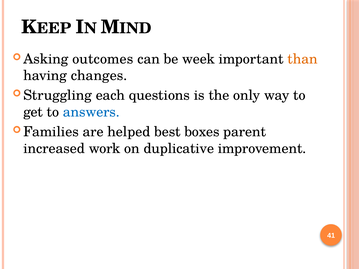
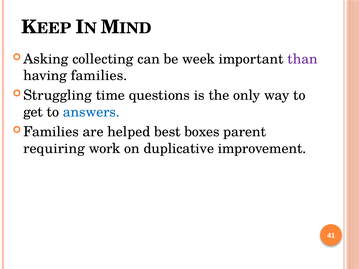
outcomes: outcomes -> collecting
than colour: orange -> purple
changes: changes -> families
each: each -> time
increased: increased -> requiring
